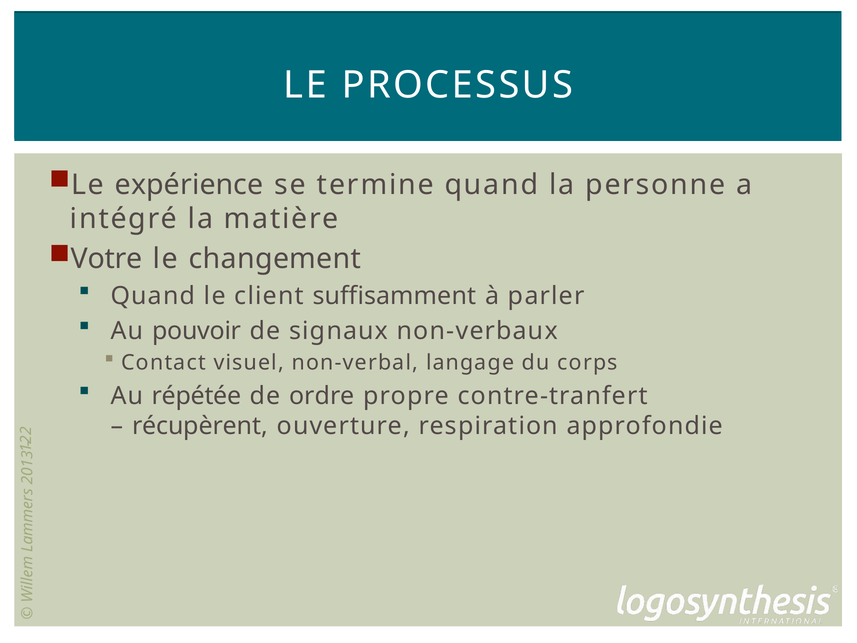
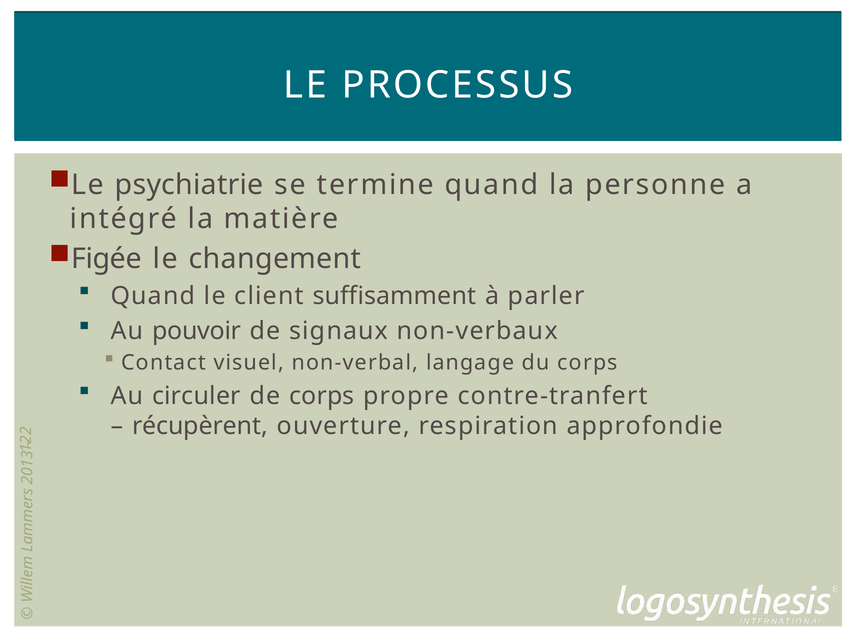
expérience: expérience -> psychiatrie
Votre: Votre -> Figée
répétée: répétée -> circuler
de ordre: ordre -> corps
